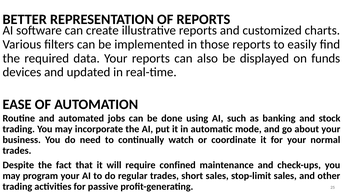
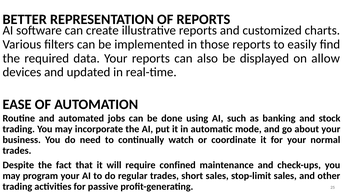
funds: funds -> allow
